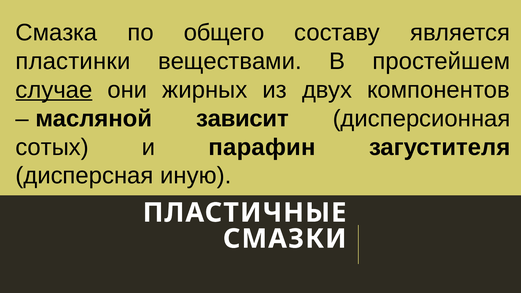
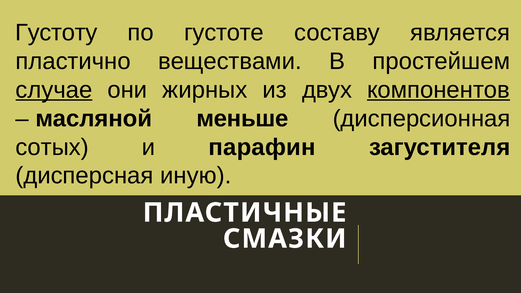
Смазка: Смазка -> Густоту
общего: общего -> густоте
пластинки: пластинки -> пластично
компонентов underline: none -> present
зависит: зависит -> меньше
